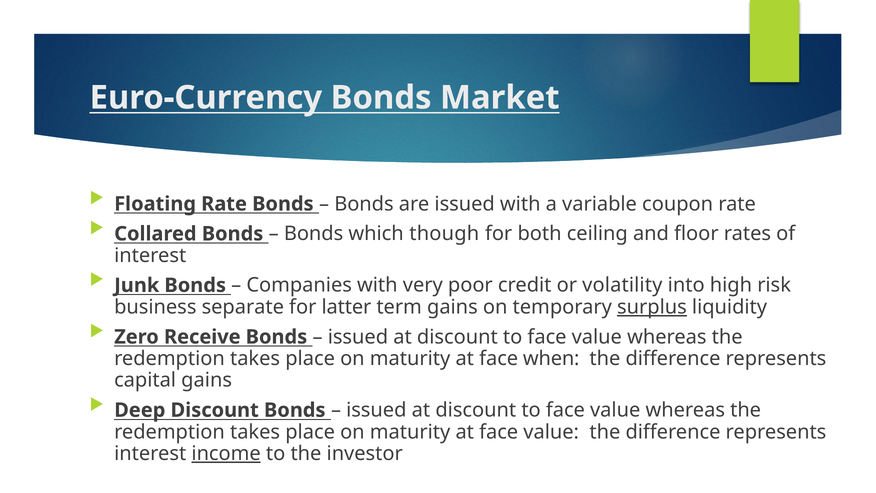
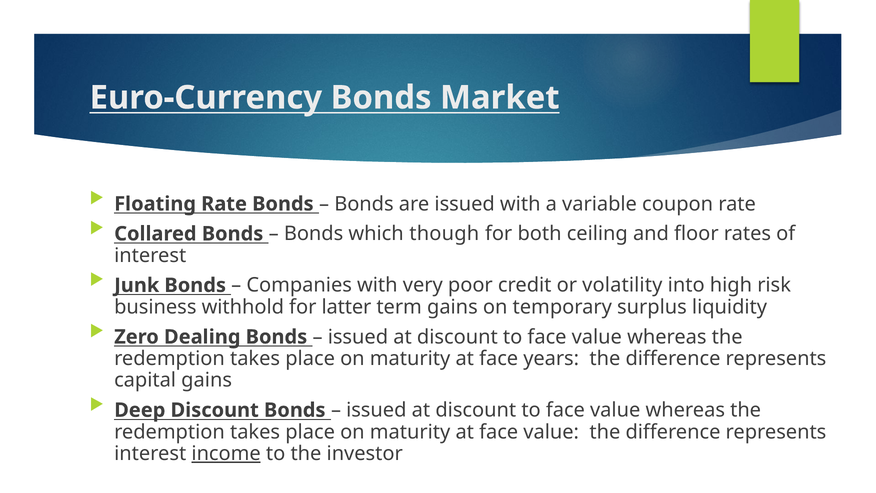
separate: separate -> withhold
surplus underline: present -> none
Receive: Receive -> Dealing
when: when -> years
